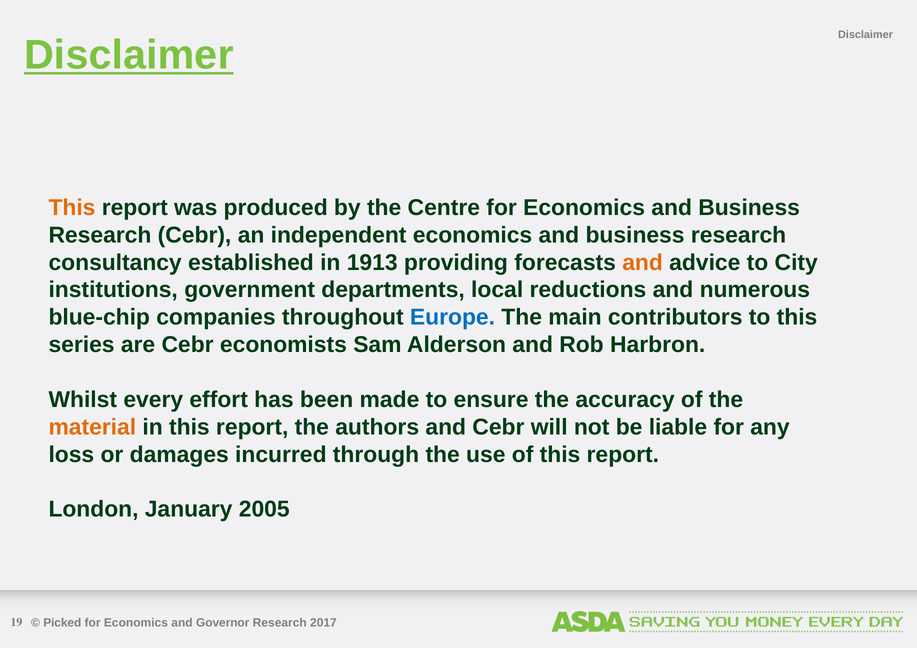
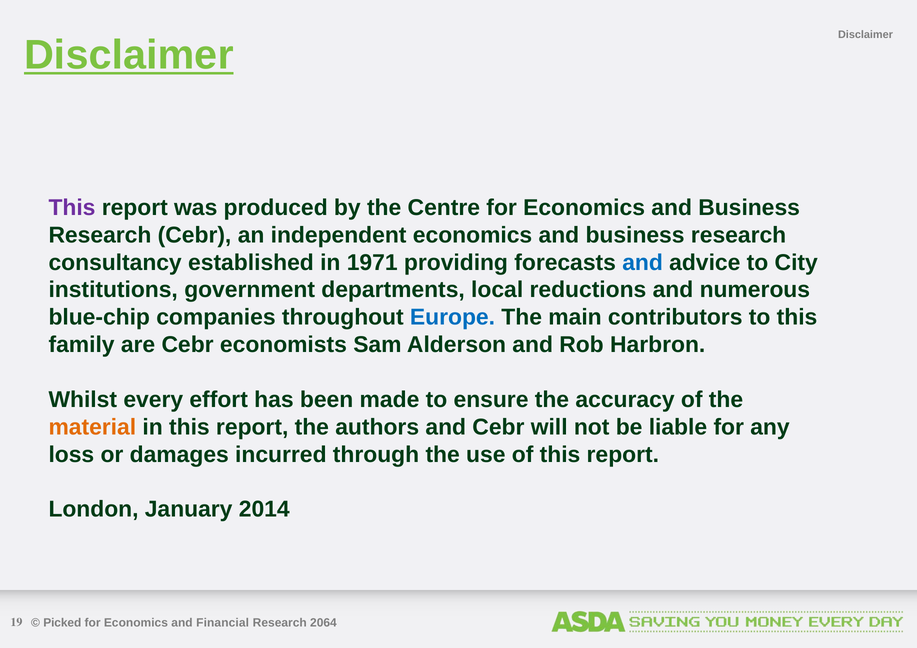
This at (72, 208) colour: orange -> purple
1913: 1913 -> 1971
and at (643, 263) colour: orange -> blue
series: series -> family
2005: 2005 -> 2014
Governor: Governor -> Financial
2017: 2017 -> 2064
